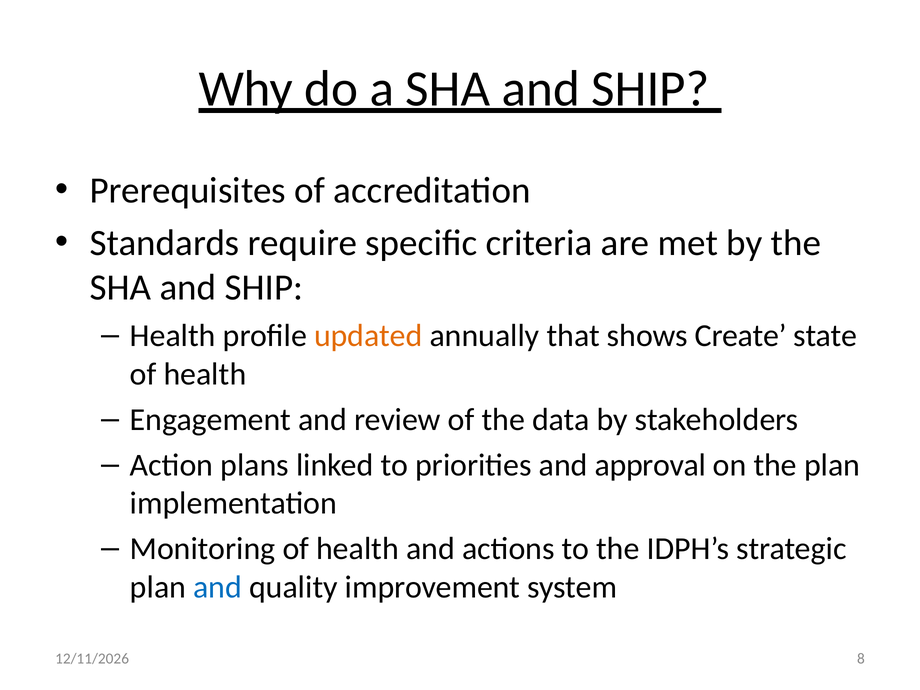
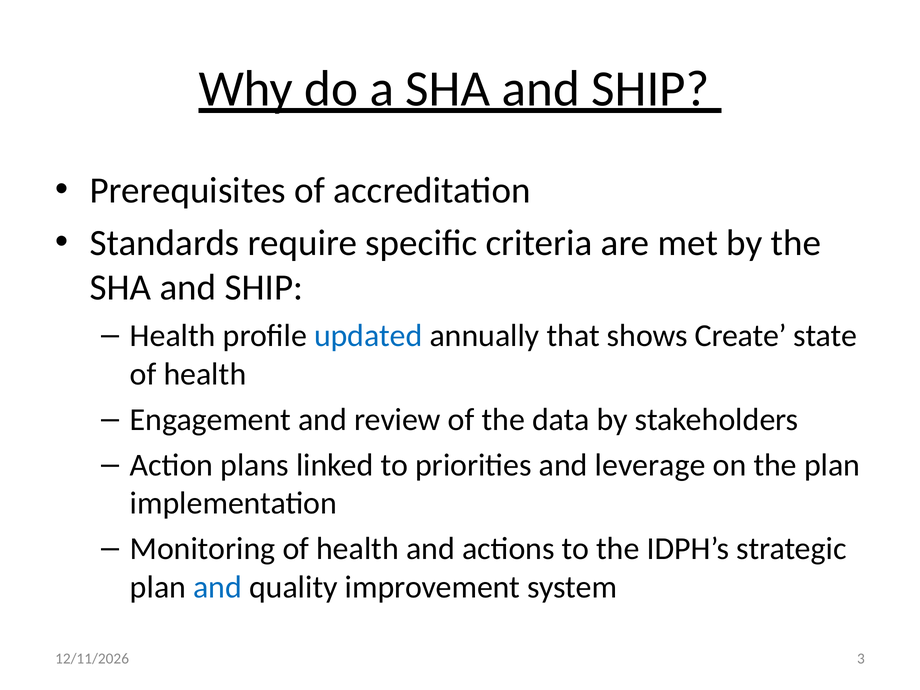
updated colour: orange -> blue
approval: approval -> leverage
8: 8 -> 3
